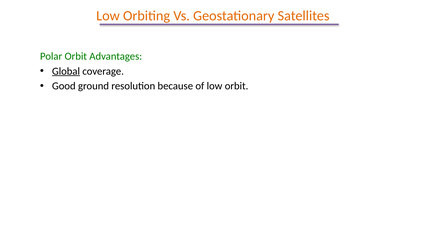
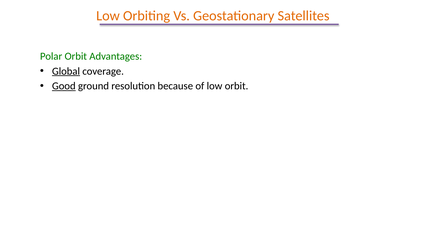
Good underline: none -> present
